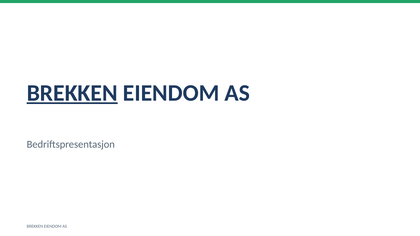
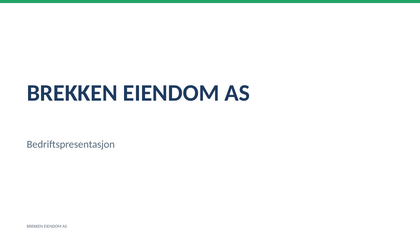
BREKKEN at (72, 93) underline: present -> none
